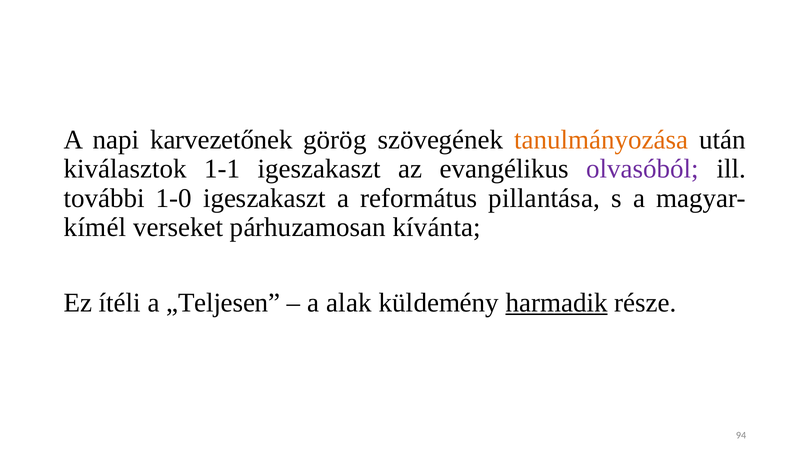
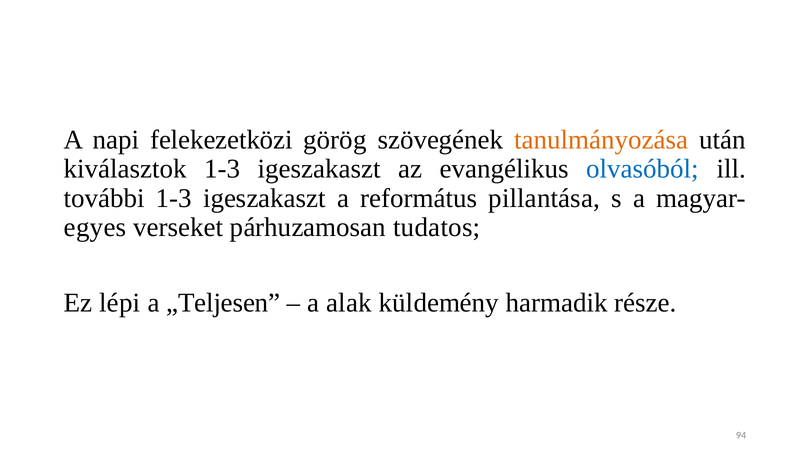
karvezetőnek: karvezetőnek -> felekezetközi
kiválasztok 1-1: 1-1 -> 1-3
olvasóból colour: purple -> blue
további 1-0: 1-0 -> 1-3
kímél: kímél -> egyes
kívánta: kívánta -> tudatos
ítéli: ítéli -> lépi
harmadik underline: present -> none
